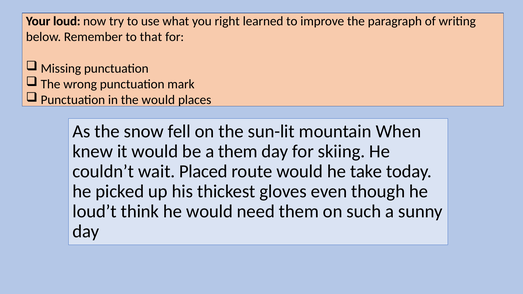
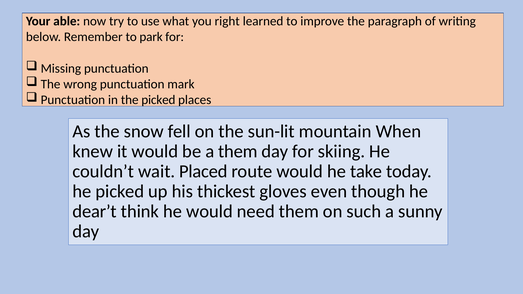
loud: loud -> able
that: that -> park
the would: would -> picked
loud’t: loud’t -> dear’t
